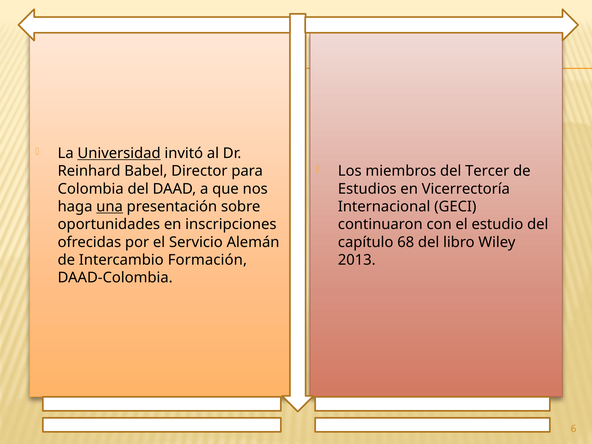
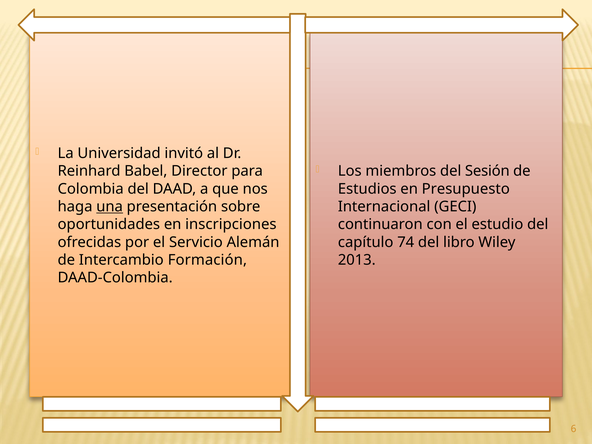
Universidad underline: present -> none
Tercer: Tercer -> Sesión
Vicerrectoría: Vicerrectoría -> Presupuesto
68: 68 -> 74
